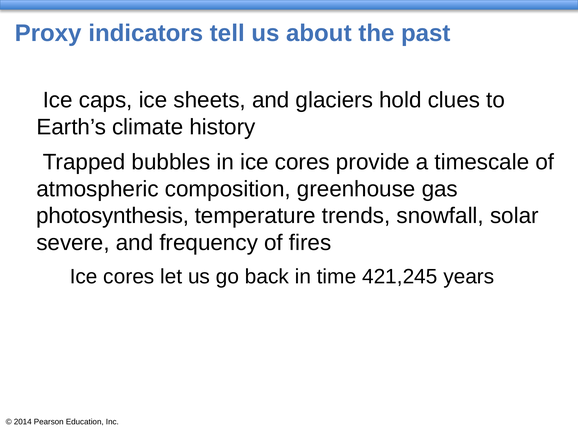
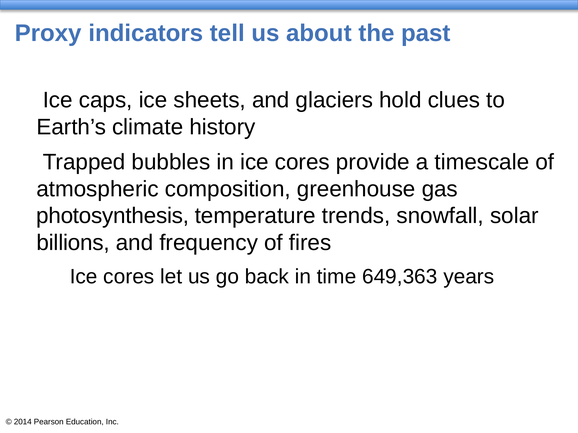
severe: severe -> billions
421,245: 421,245 -> 649,363
